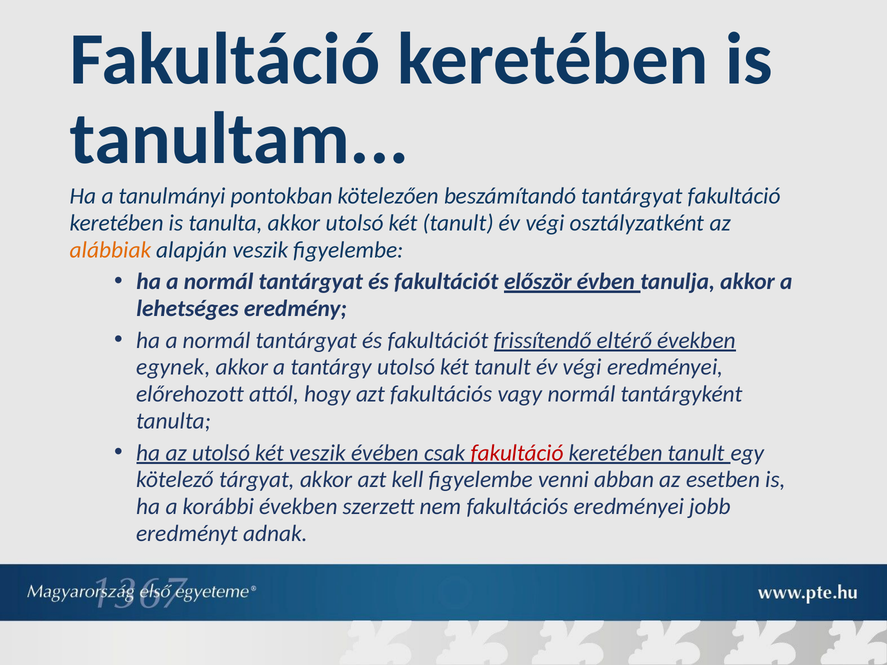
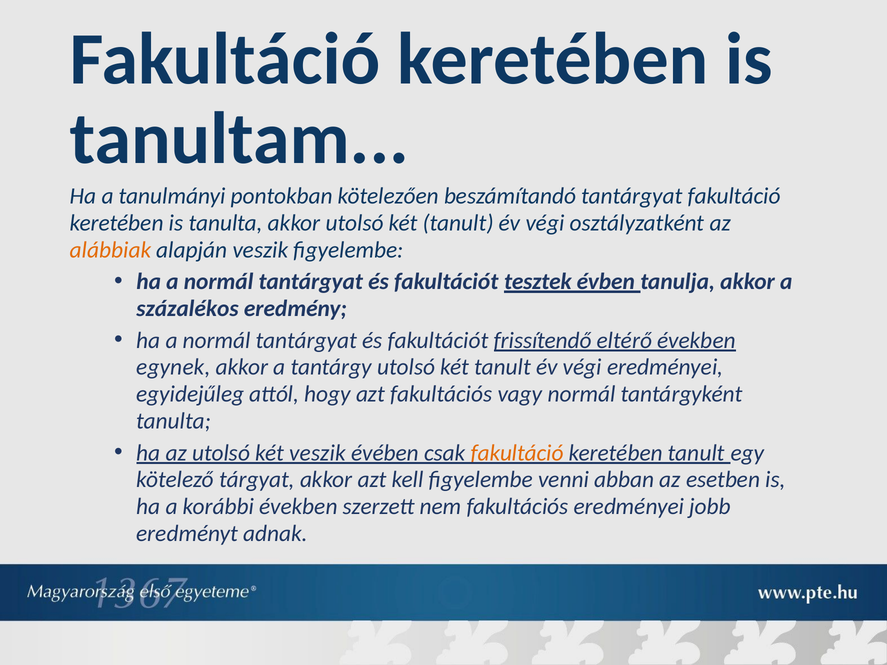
először: először -> tesztek
lehetséges: lehetséges -> százalékos
előrehozott: előrehozott -> egyidejűleg
fakultáció at (517, 453) colour: red -> orange
